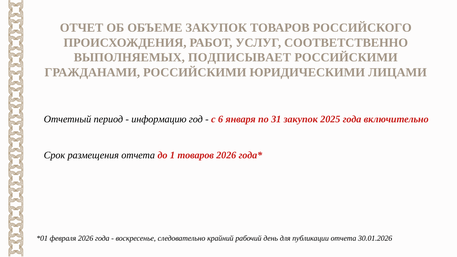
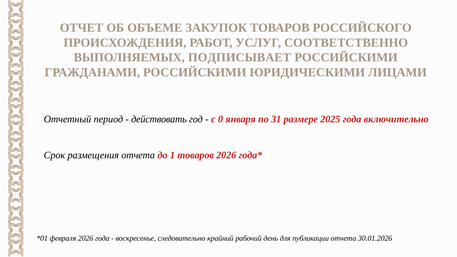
информацию: информацию -> действовать
6: 6 -> 0
31 закупок: закупок -> размере
